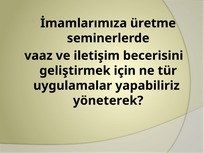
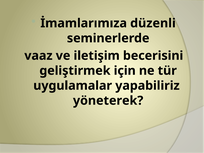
üretme: üretme -> düzenli
